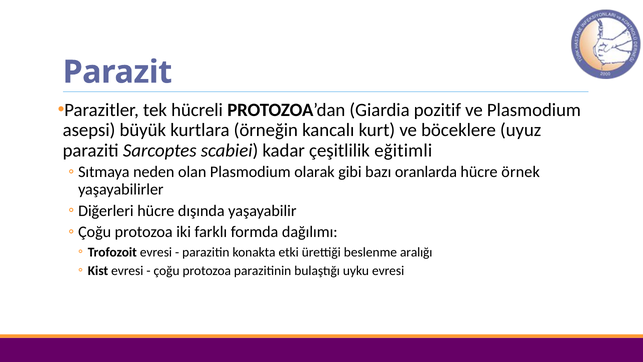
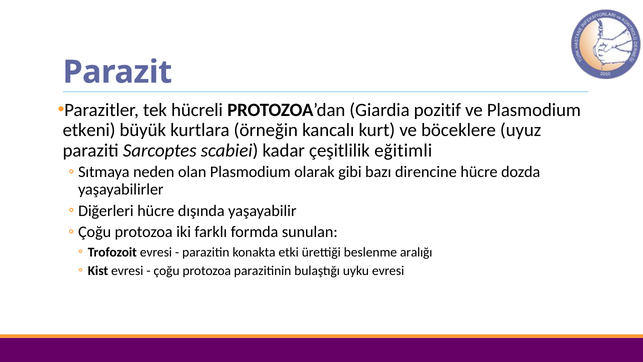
asepsi: asepsi -> etkeni
oranlarda: oranlarda -> direncine
örnek: örnek -> dozda
dağılımı: dağılımı -> sunulan
